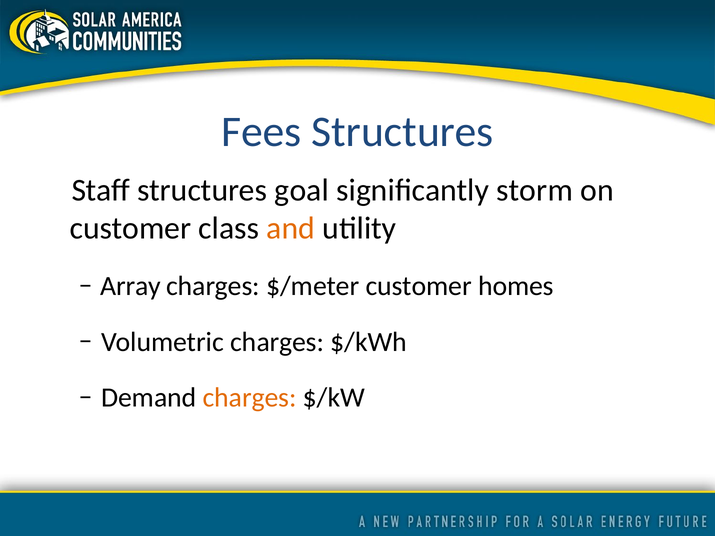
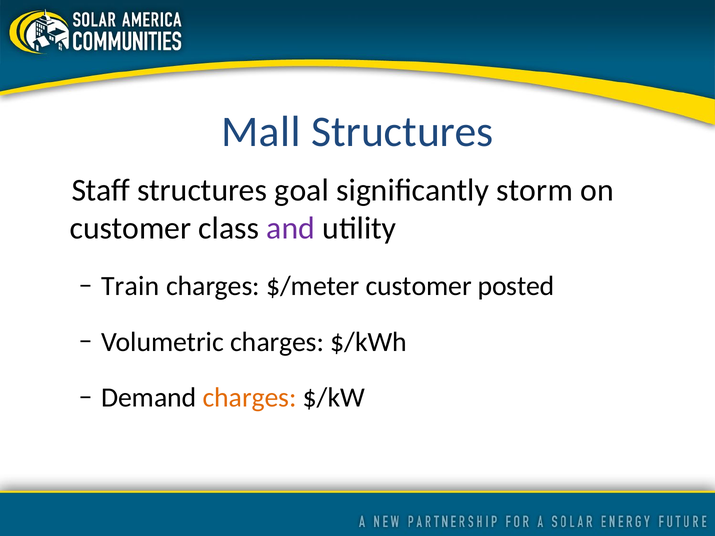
Fees: Fees -> Mall
and colour: orange -> purple
Array: Array -> Train
homes: homes -> posted
